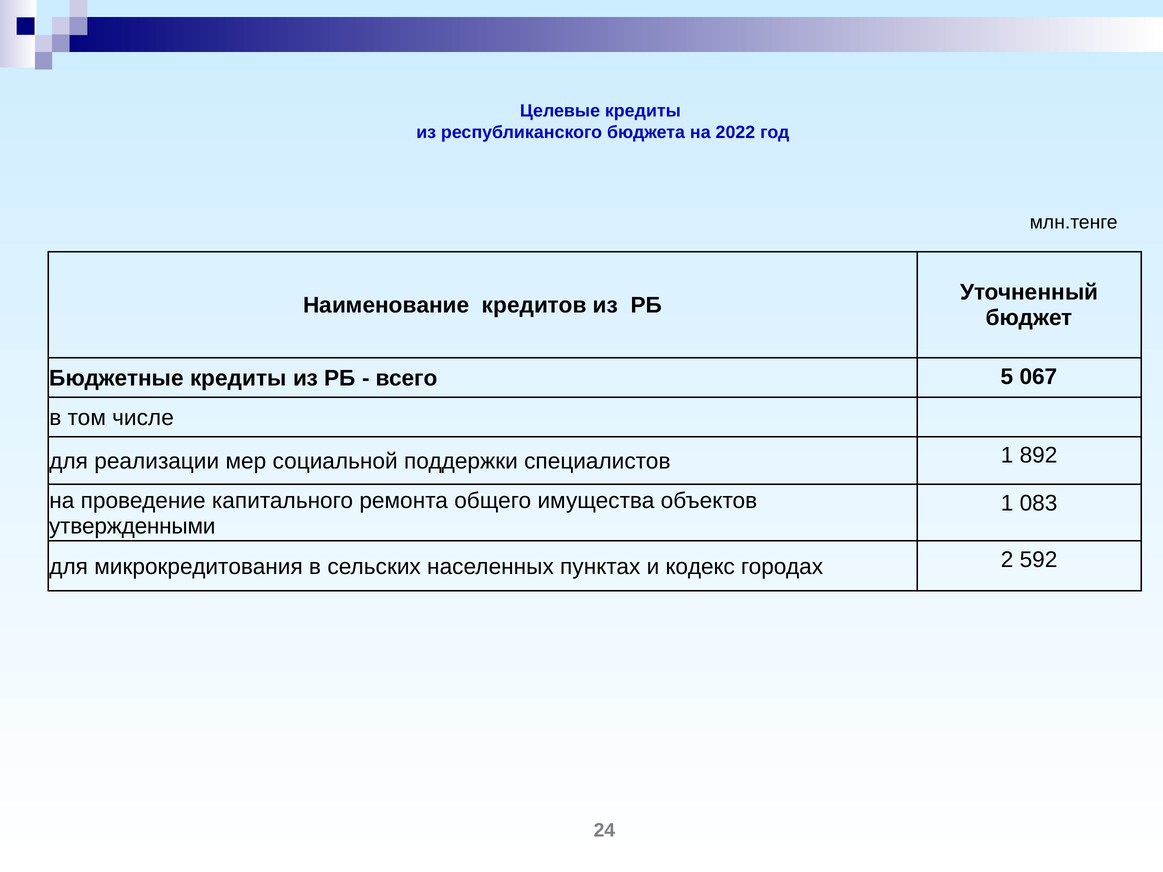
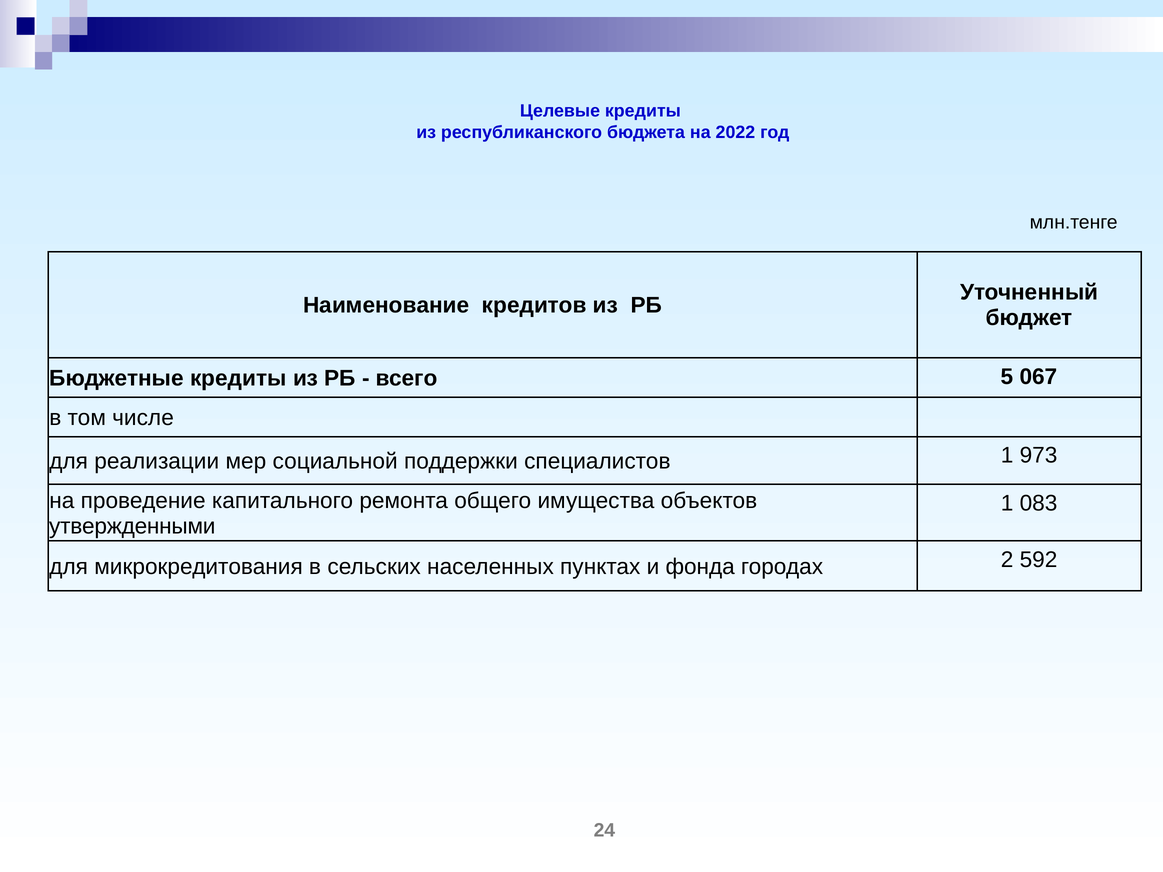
892: 892 -> 973
кодекс: кодекс -> фонда
